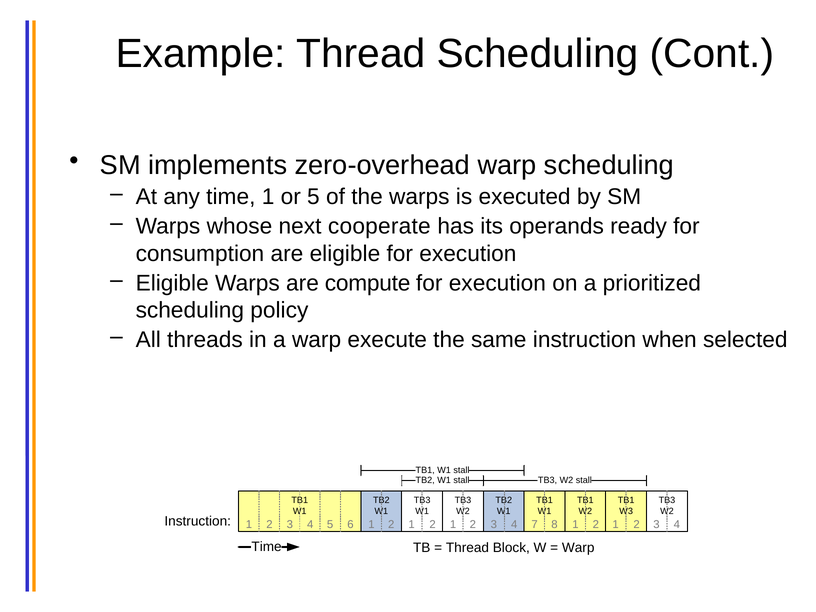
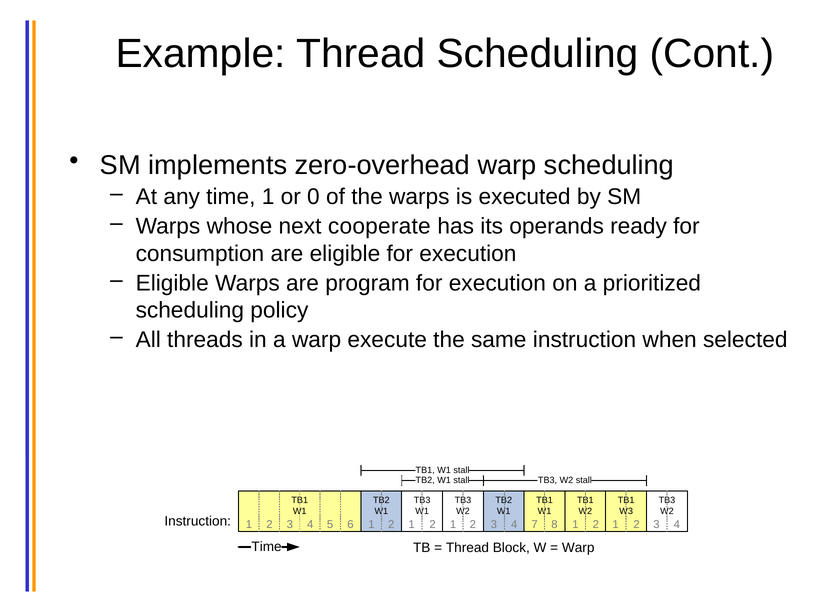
or 5: 5 -> 0
compute: compute -> program
